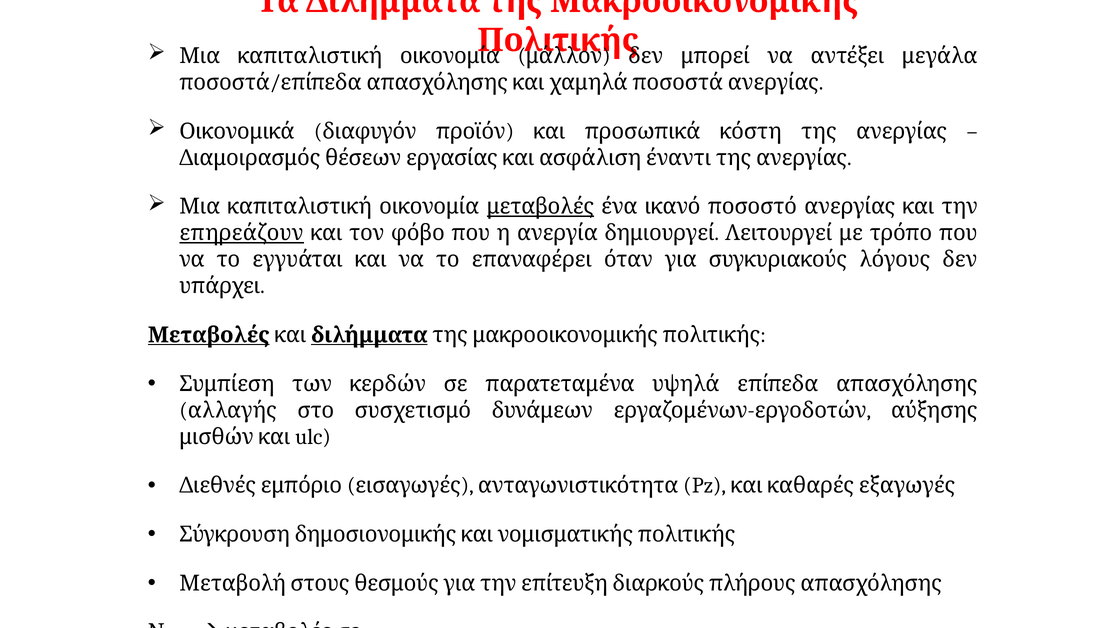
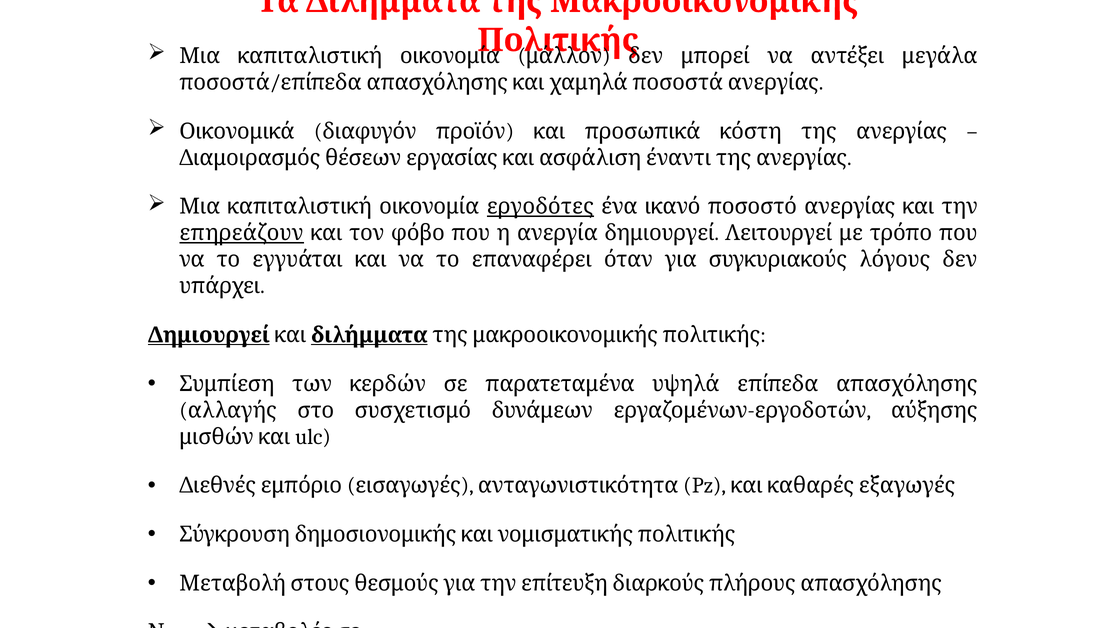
οικονομία μεταβολές: μεταβολές -> εργοδότες
Μεταβολές at (209, 335): Μεταβολές -> Δημιουργεί
